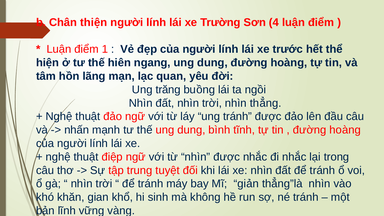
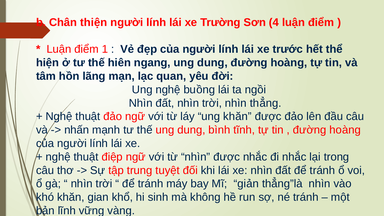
Ung trăng: trăng -> nghệ
ung tránh: tránh -> khăn
